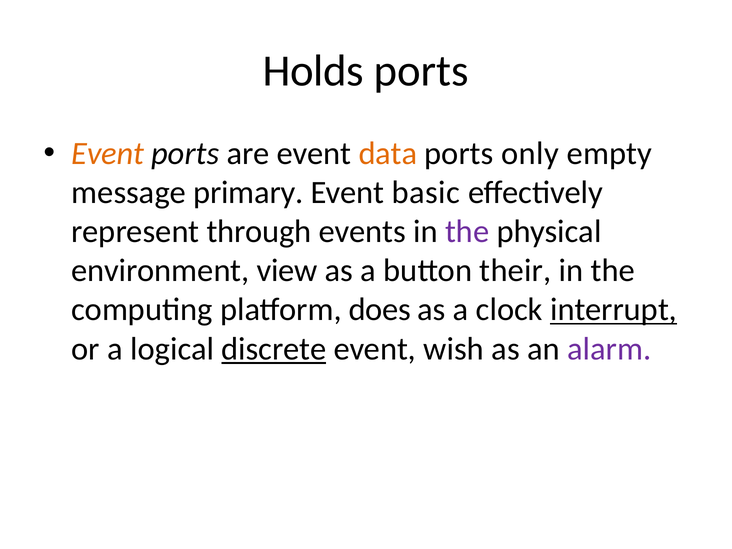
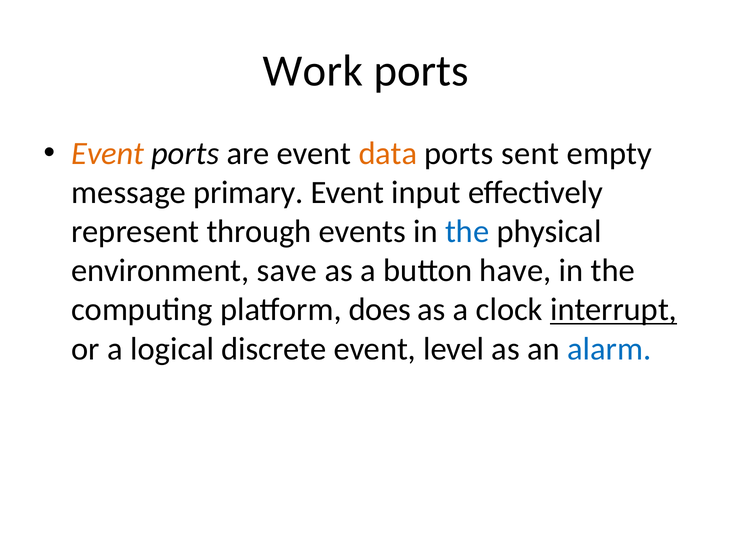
Holds: Holds -> Work
only: only -> sent
basic: basic -> input
the at (467, 232) colour: purple -> blue
view: view -> save
their: their -> have
discrete underline: present -> none
wish: wish -> level
alarm colour: purple -> blue
